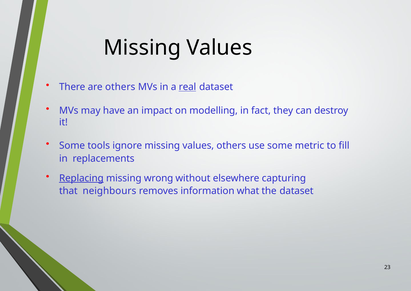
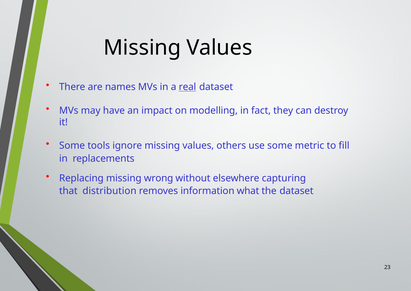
are others: others -> names
Replacing underline: present -> none
neighbours: neighbours -> distribution
